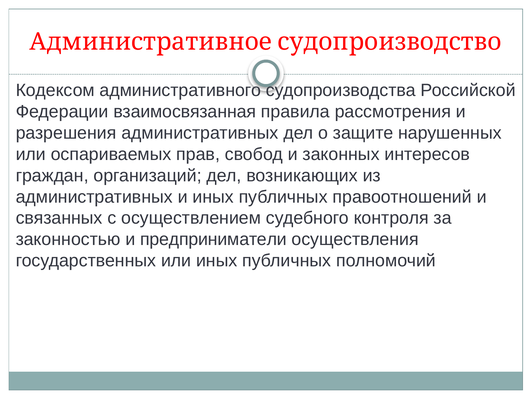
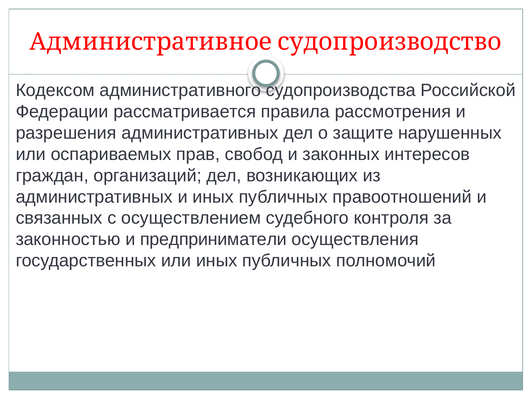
взаимосвязанная: взаимосвязанная -> рассматривается
